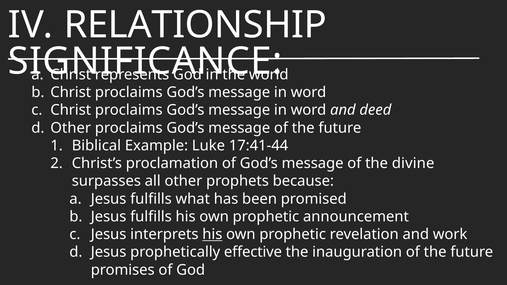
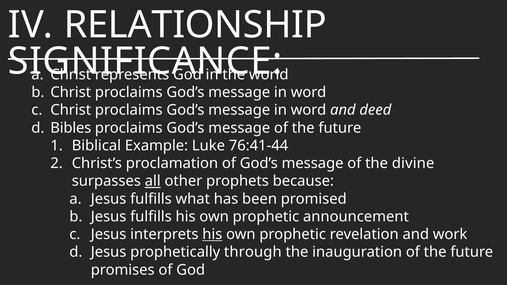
Other at (71, 128): Other -> Bibles
17:41-44: 17:41-44 -> 76:41-44
all underline: none -> present
effective: effective -> through
